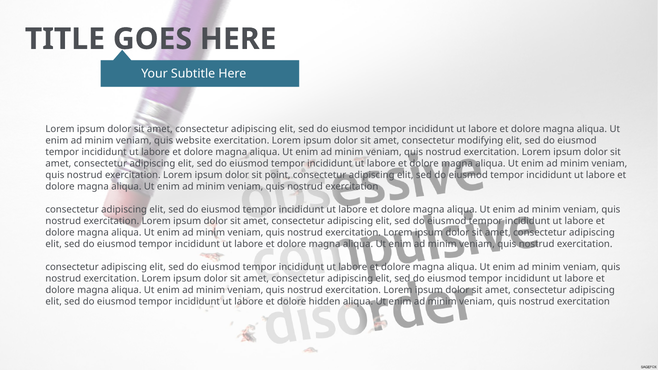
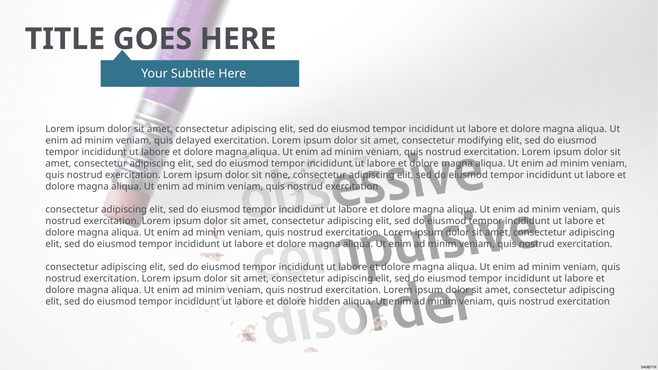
website: website -> delayed
point: point -> none
